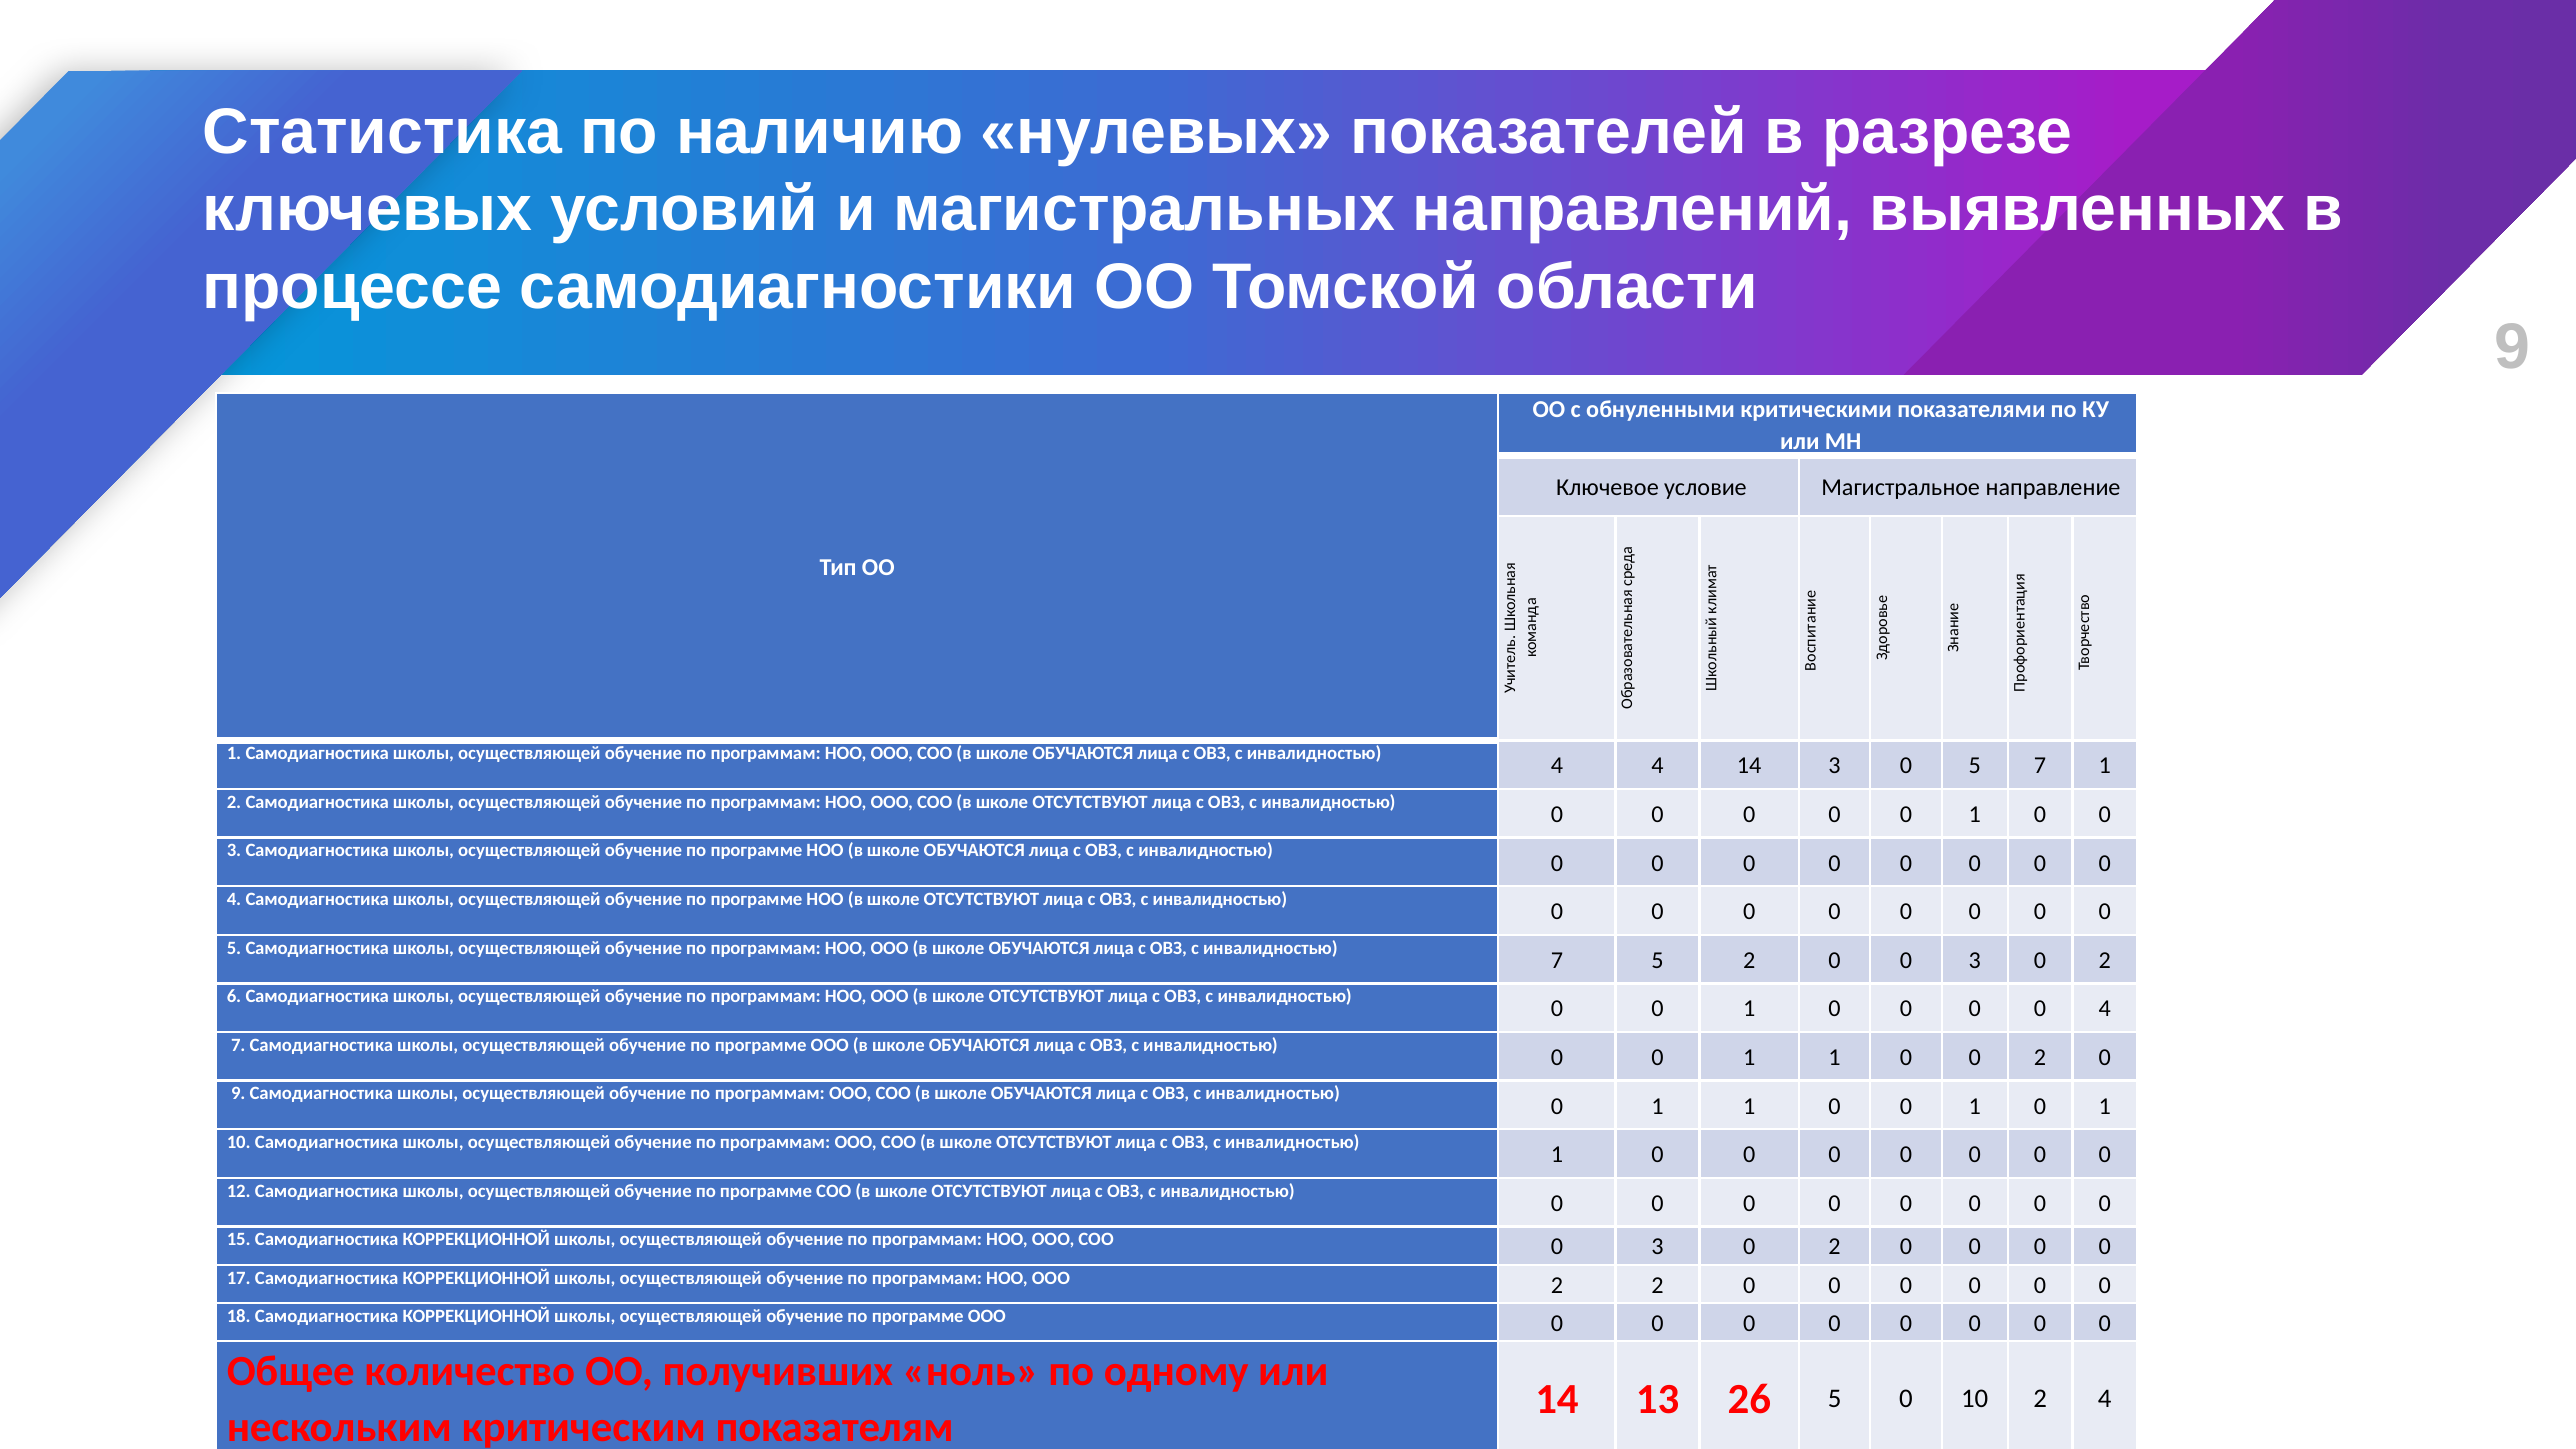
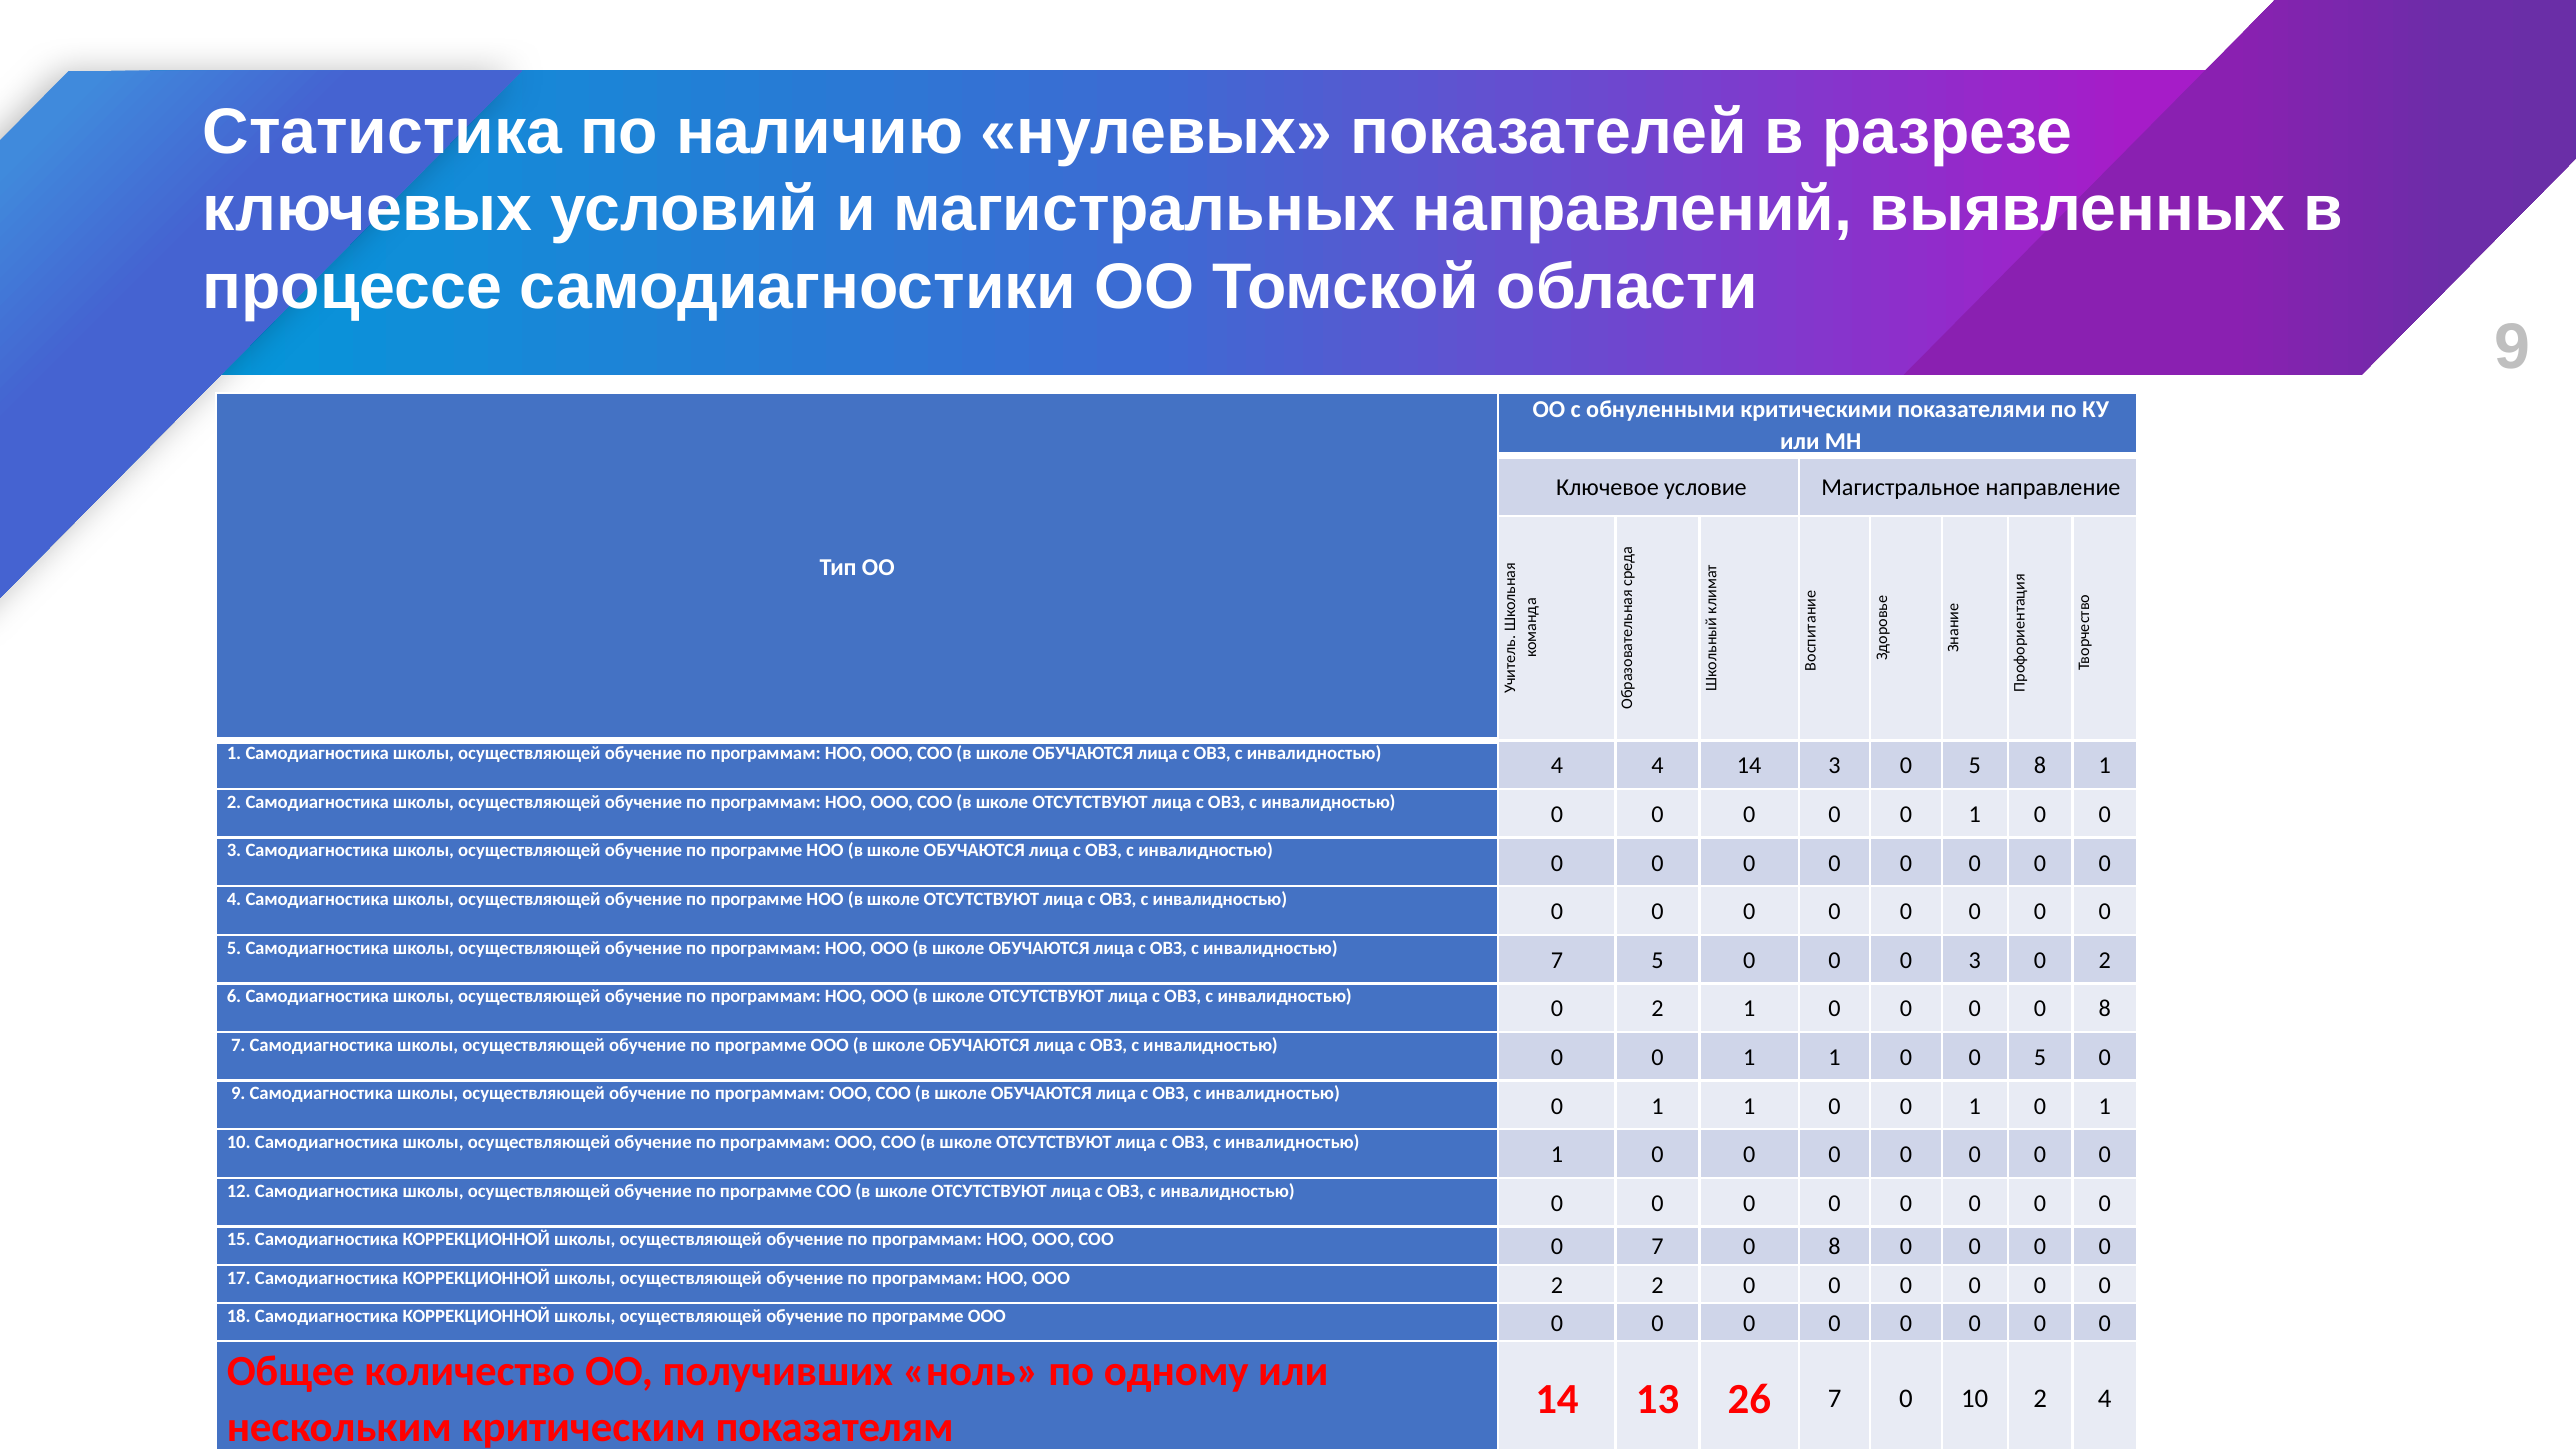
5 7: 7 -> 8
7 5 2: 2 -> 0
0 at (1658, 1009): 0 -> 2
4 at (2105, 1009): 4 -> 8
1 0 0 2: 2 -> 5
СОО 0 3: 3 -> 7
2 at (1835, 1247): 2 -> 8
26 5: 5 -> 7
